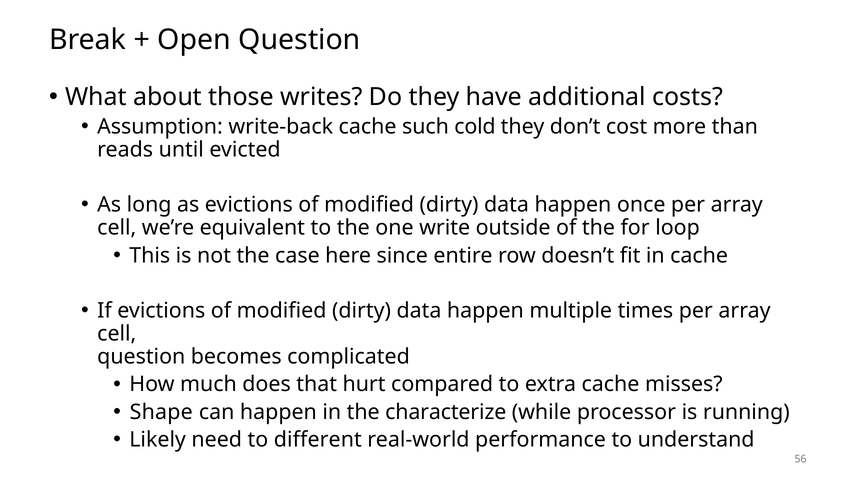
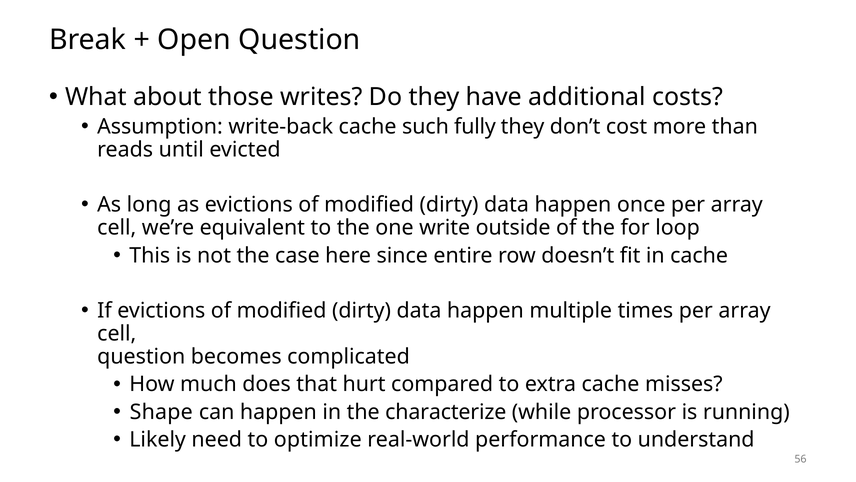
cold: cold -> fully
different: different -> optimize
